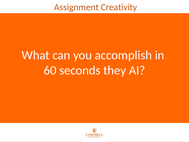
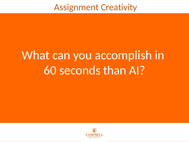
they: they -> than
